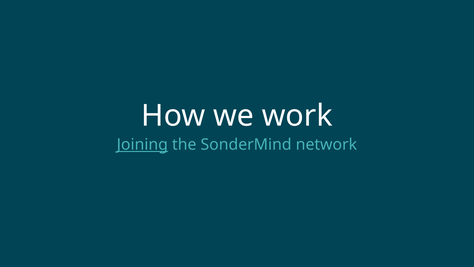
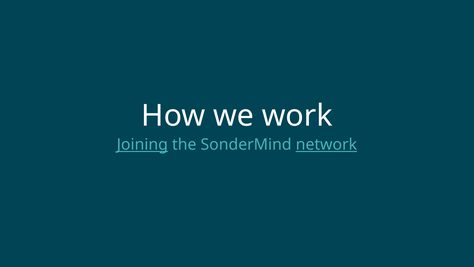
network underline: none -> present
